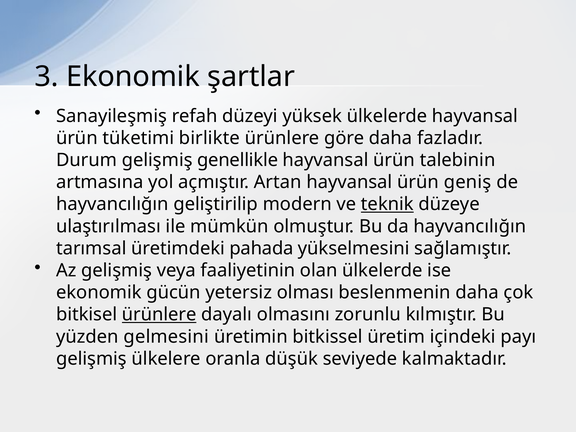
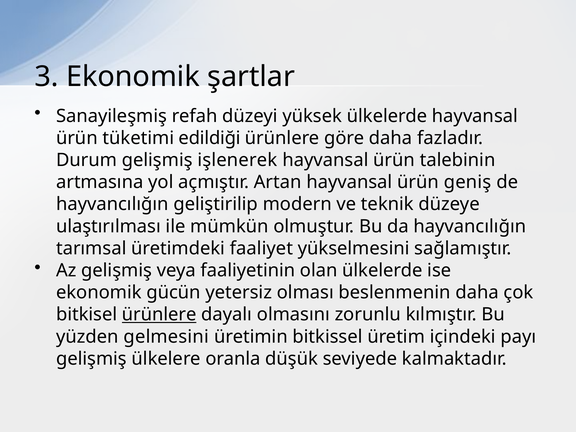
birlikte: birlikte -> edildiği
genellikle: genellikle -> işlenerek
teknik underline: present -> none
pahada: pahada -> faaliyet
